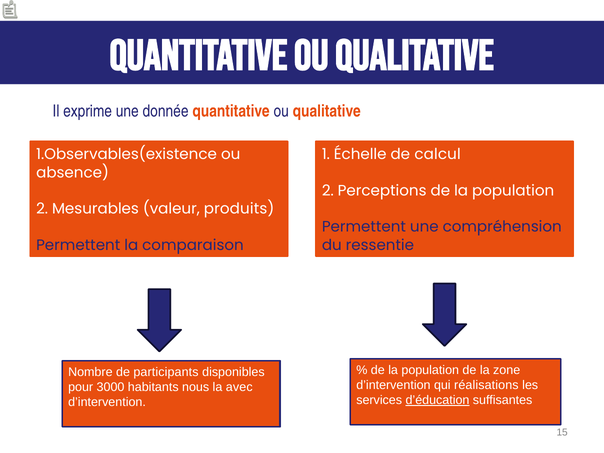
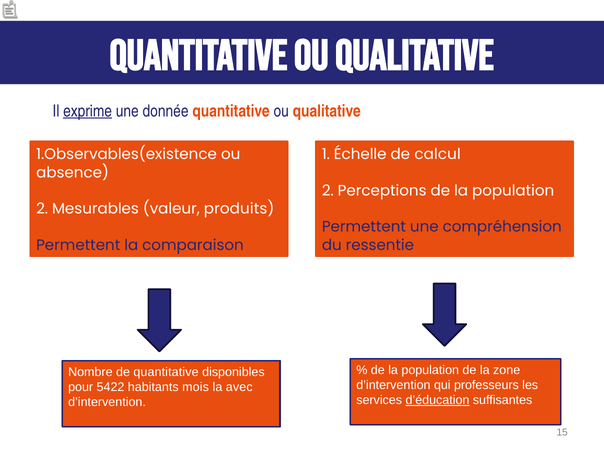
exprime underline: none -> present
de participants: participants -> quantitative
réalisations: réalisations -> professeurs
3000: 3000 -> 5422
nous: nous -> mois
